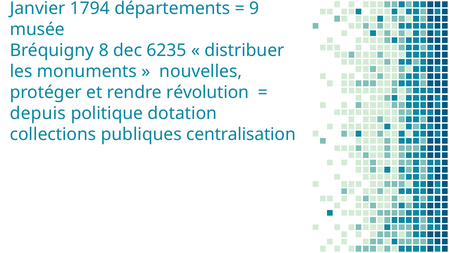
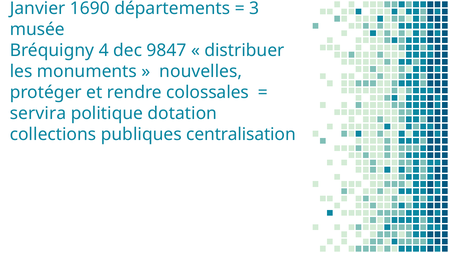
1794: 1794 -> 1690
9: 9 -> 3
8: 8 -> 4
6235: 6235 -> 9847
révolution: révolution -> colossales
depuis: depuis -> servira
